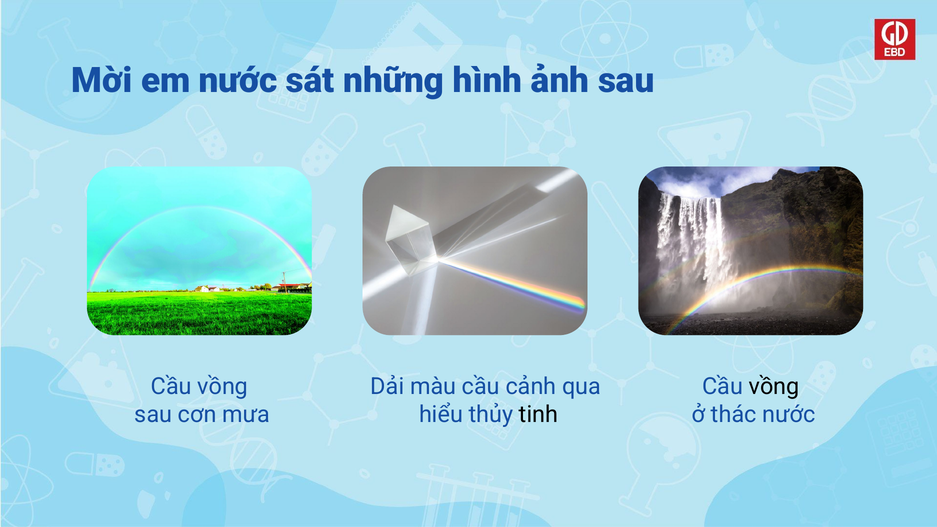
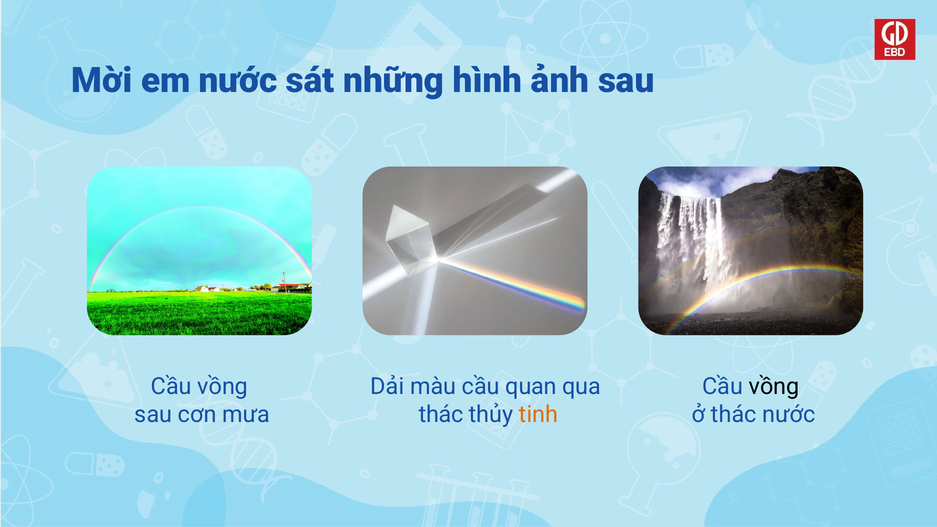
cảnh: cảnh -> quan
hiểu at (441, 415): hiểu -> thác
tinh colour: black -> orange
